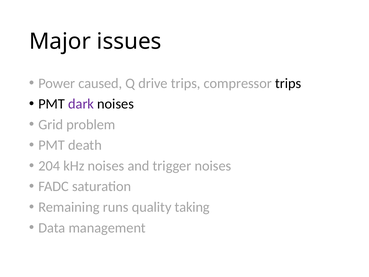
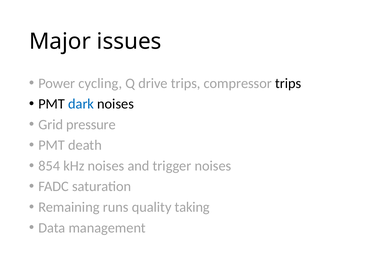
caused: caused -> cycling
dark colour: purple -> blue
problem: problem -> pressure
204: 204 -> 854
